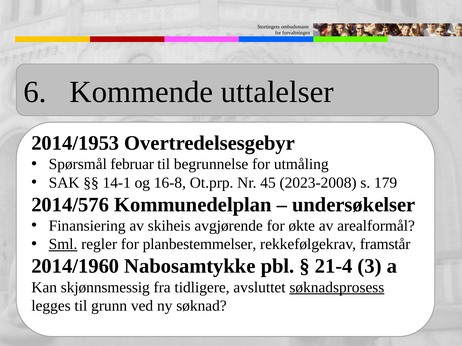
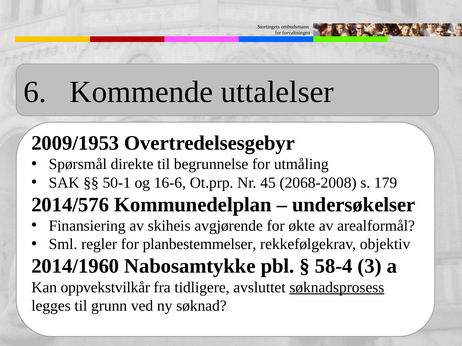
2014/1953: 2014/1953 -> 2009/1953
februar: februar -> direkte
14-1: 14-1 -> 50-1
16-8: 16-8 -> 16-6
2023-2008: 2023-2008 -> 2068-2008
Sml underline: present -> none
framstår: framstår -> objektiv
21-4: 21-4 -> 58-4
skjønnsmessig: skjønnsmessig -> oppvekstvilkår
